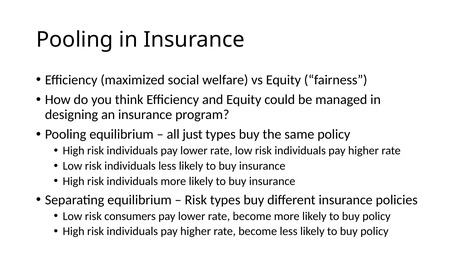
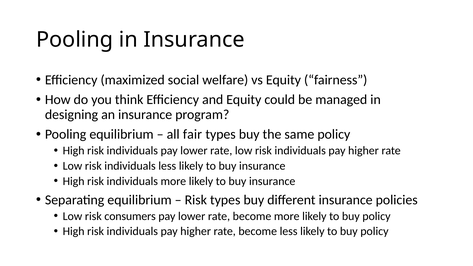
just: just -> fair
